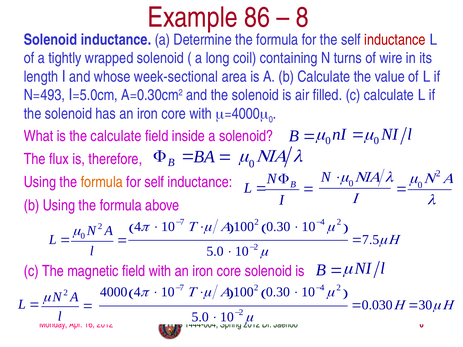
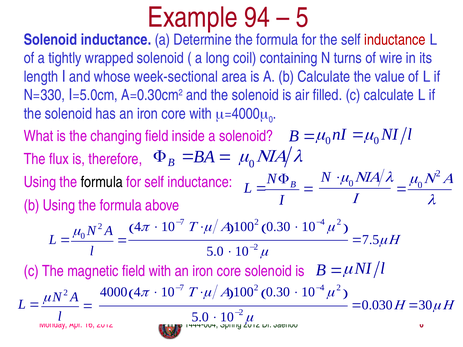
86: 86 -> 94
8: 8 -> 5
N=493: N=493 -> N=330
the calculate: calculate -> changing
formula at (102, 182) colour: orange -> black
